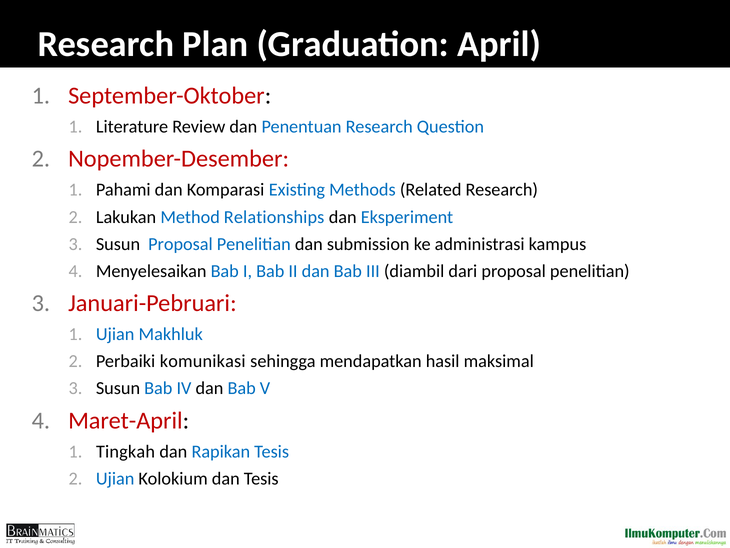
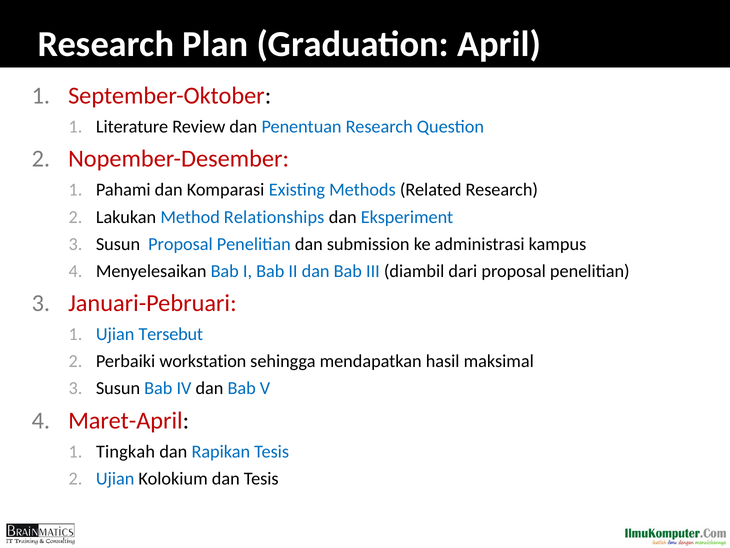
Makhluk: Makhluk -> Tersebut
komunikasi: komunikasi -> workstation
